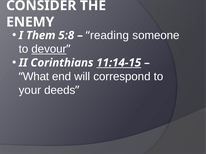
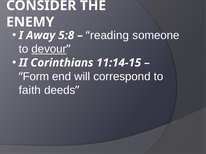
Them: Them -> Away
11:14-15 underline: present -> none
What: What -> Form
your: your -> faith
